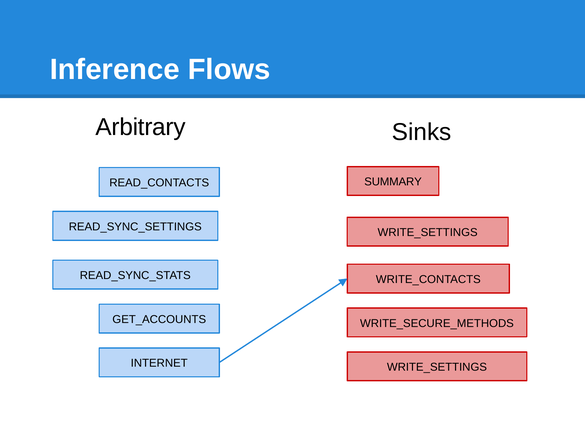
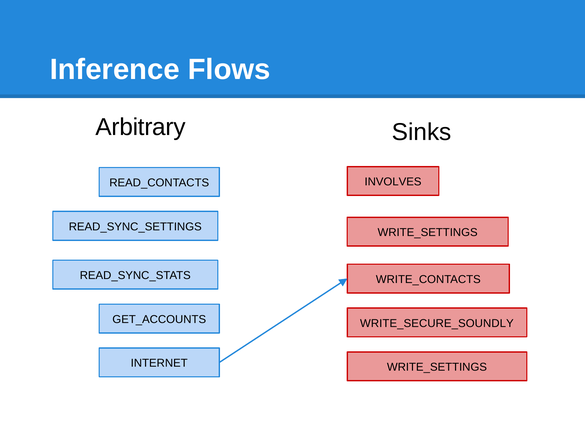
SUMMARY: SUMMARY -> INVOLVES
WRITE_SECURE_METHODS: WRITE_SECURE_METHODS -> WRITE_SECURE_SOUNDLY
